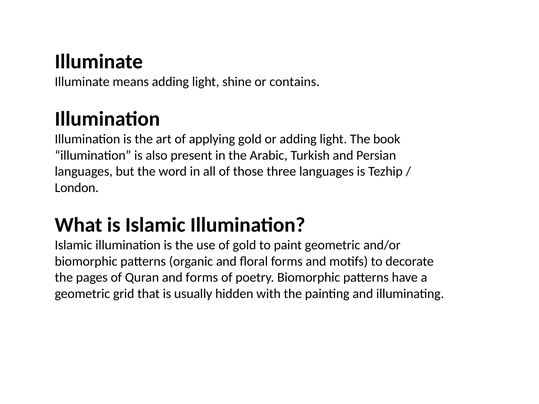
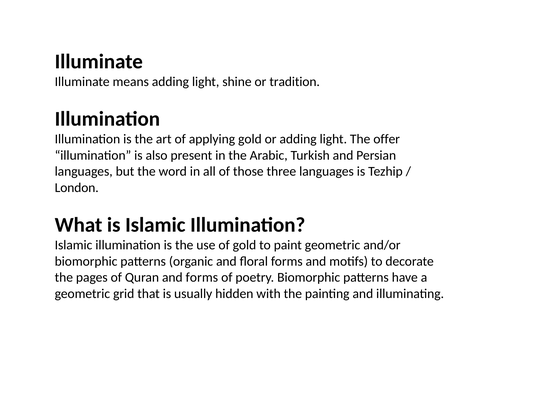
contains: contains -> tradition
book: book -> offer
